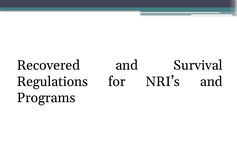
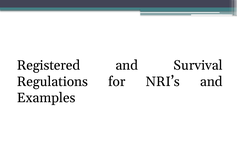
Recovered: Recovered -> Registered
Programs: Programs -> Examples
